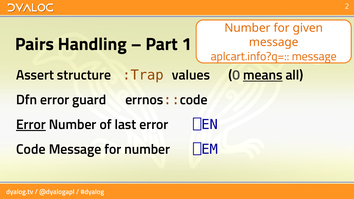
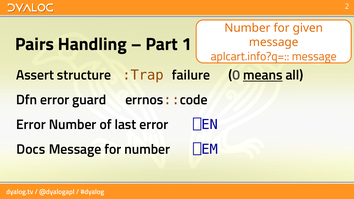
values: values -> failure
Error at (31, 125) underline: present -> none
Code at (31, 149): Code -> Docs
